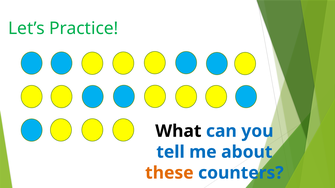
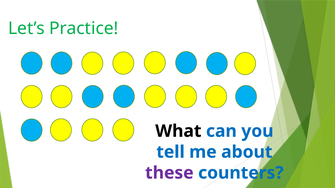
these colour: orange -> purple
